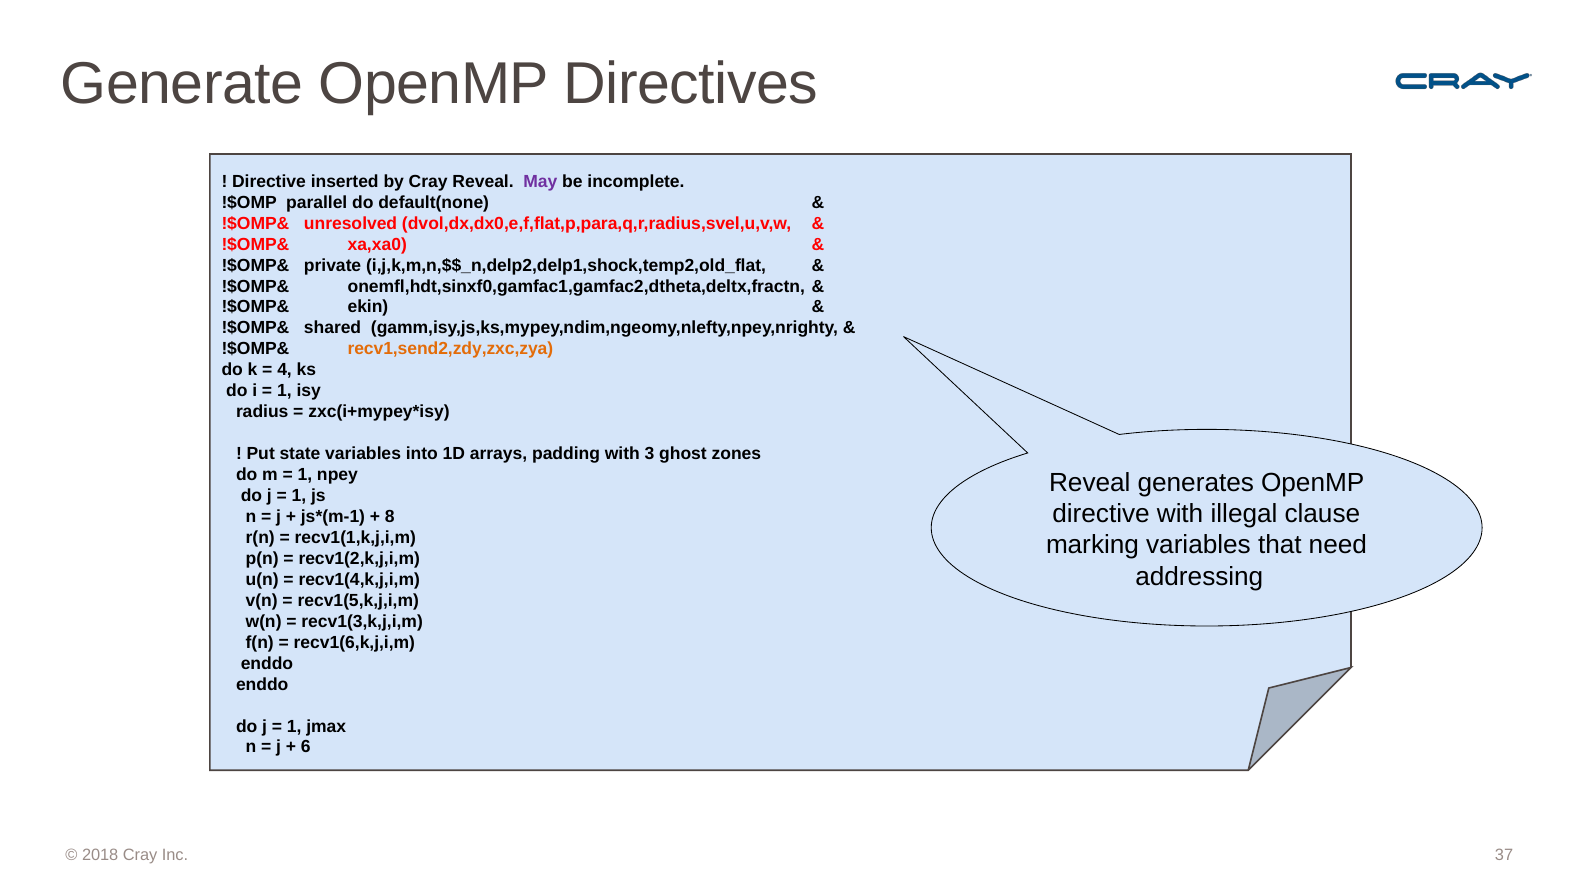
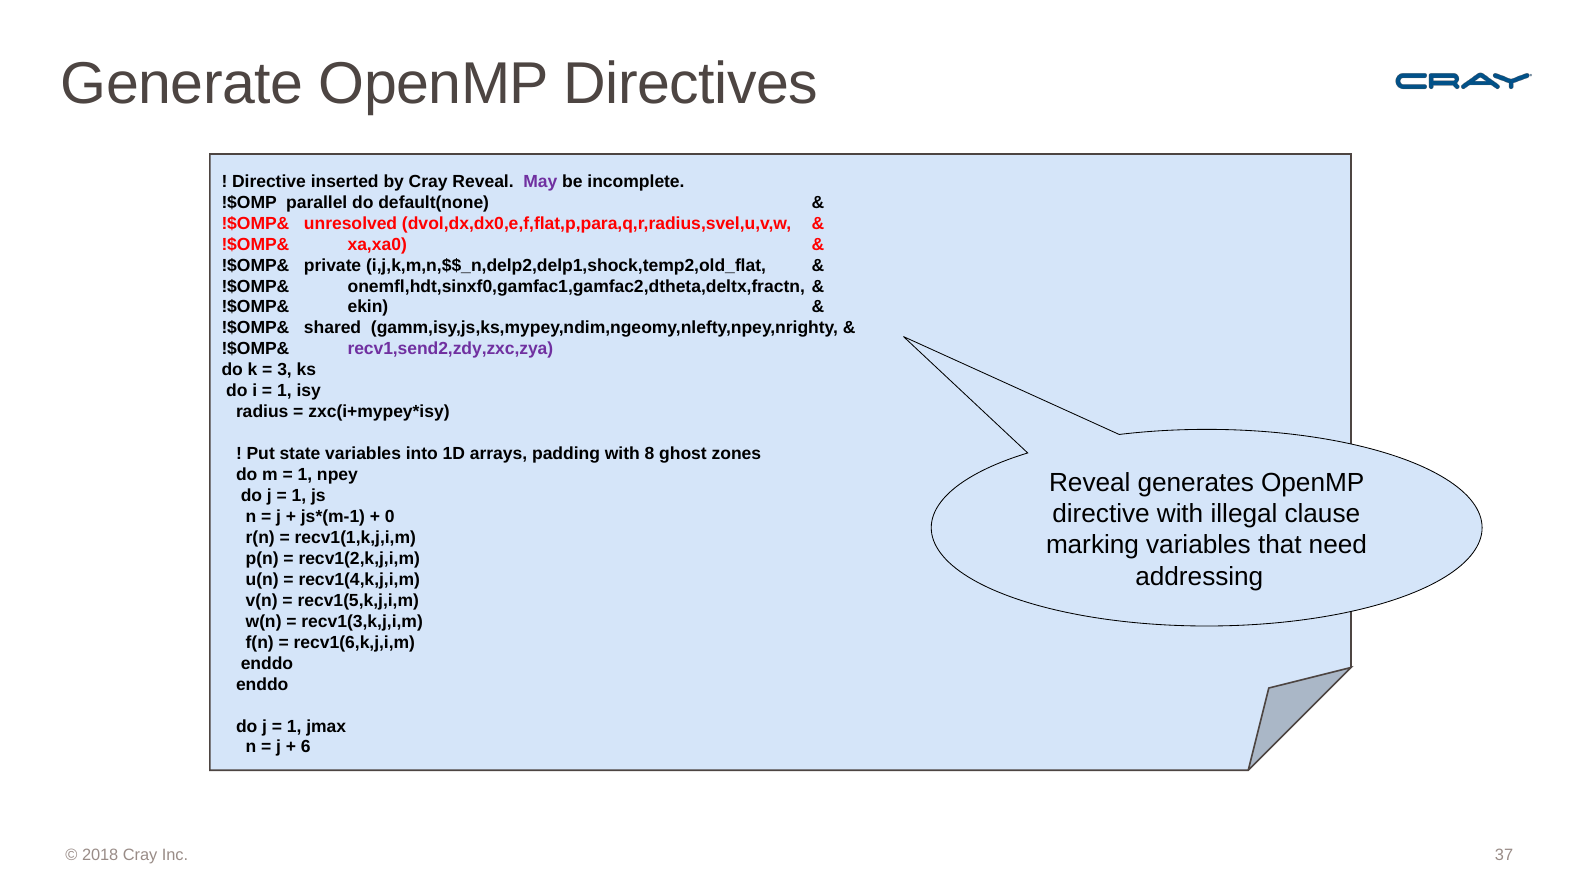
recv1,send2,zdy,zxc,zya colour: orange -> purple
4: 4 -> 3
3: 3 -> 8
8: 8 -> 0
